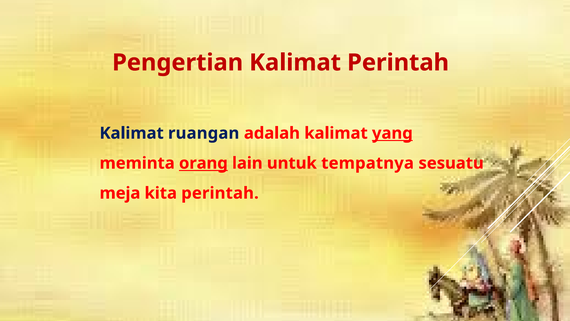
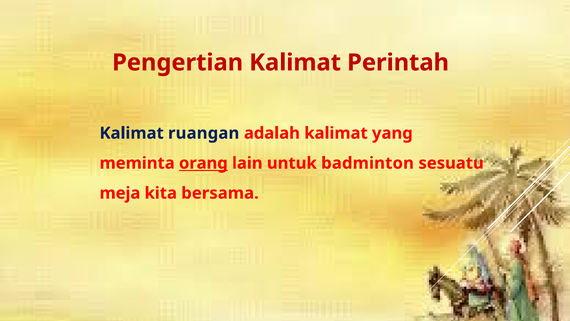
yang underline: present -> none
tempatnya: tempatnya -> badminton
kita perintah: perintah -> bersama
